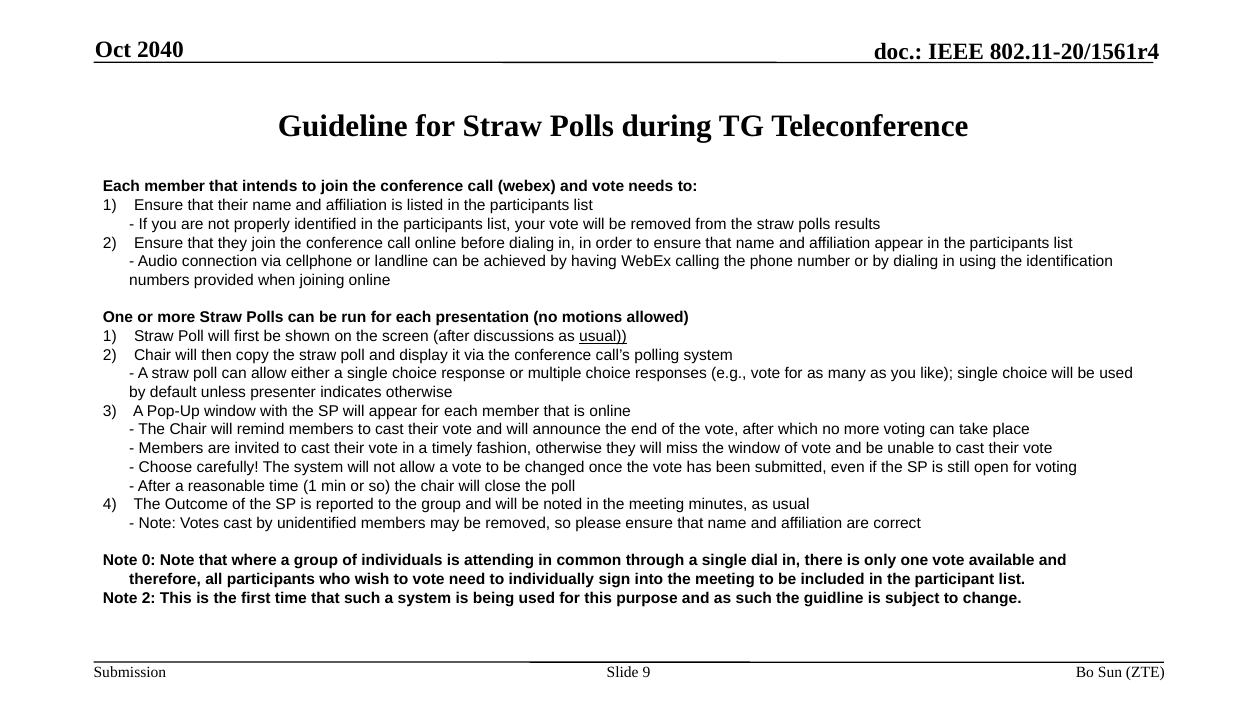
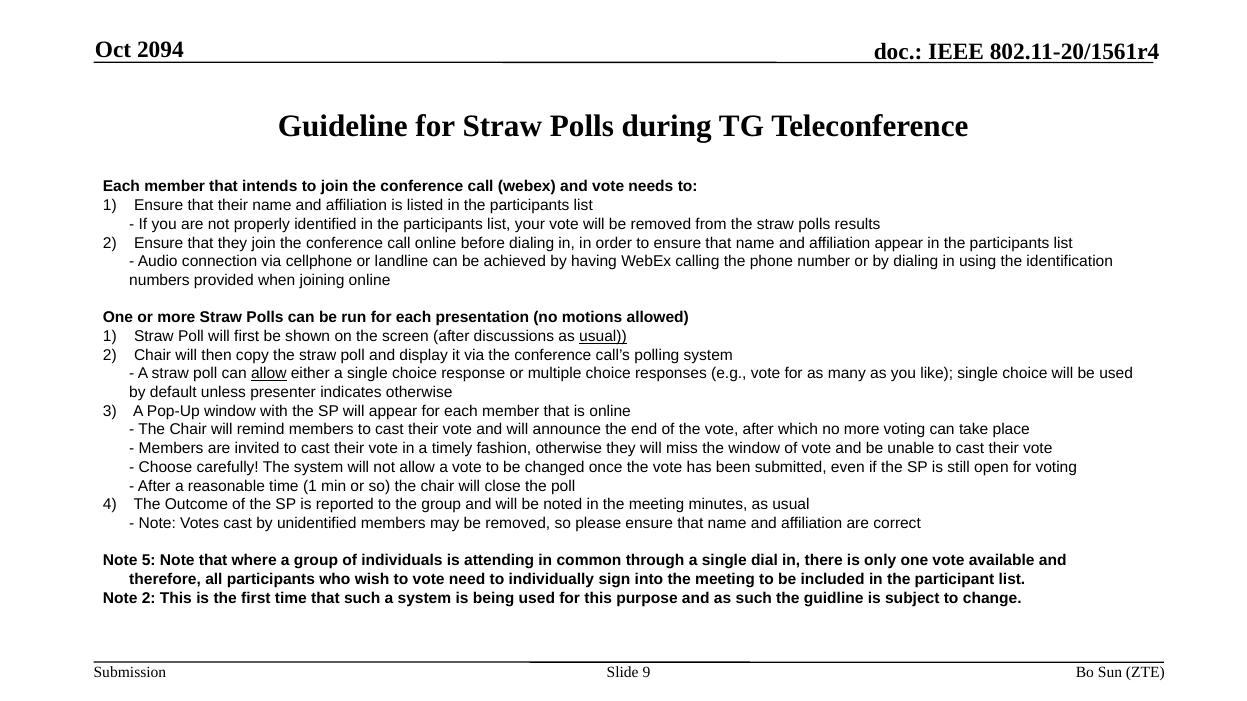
2040: 2040 -> 2094
allow at (269, 374) underline: none -> present
0: 0 -> 5
